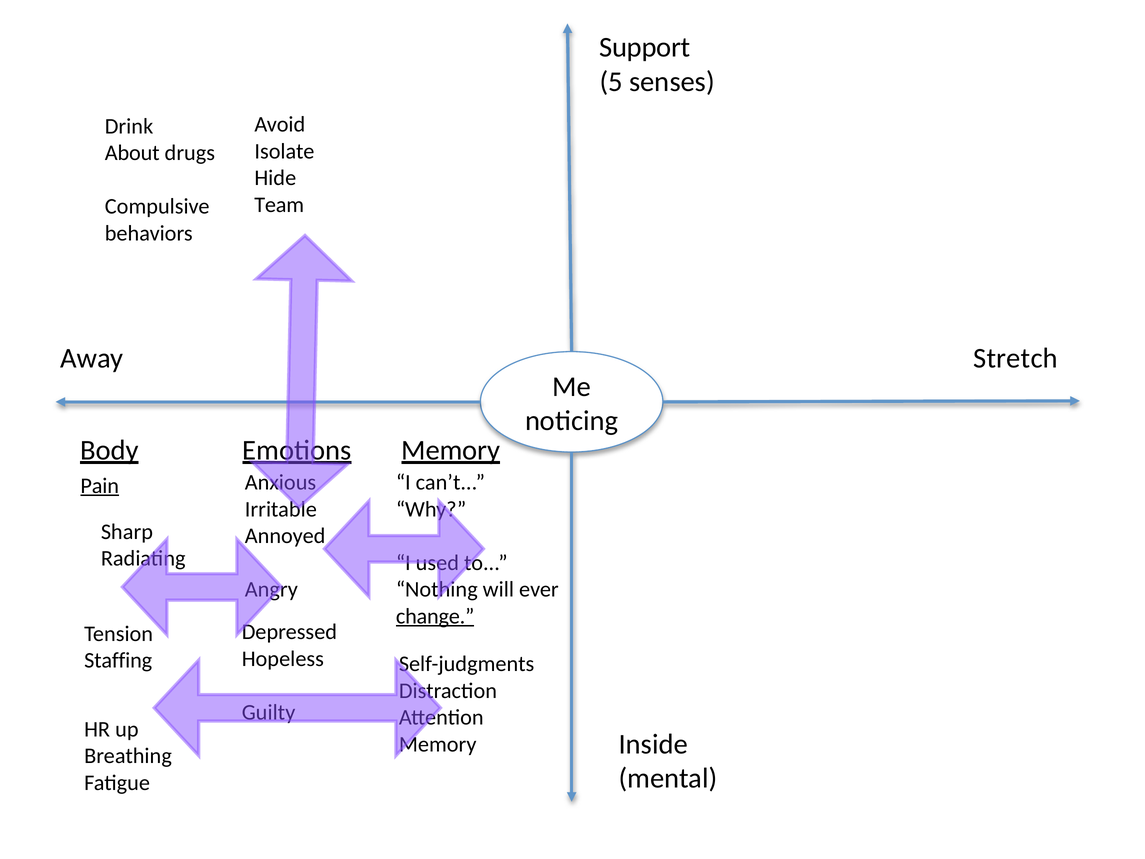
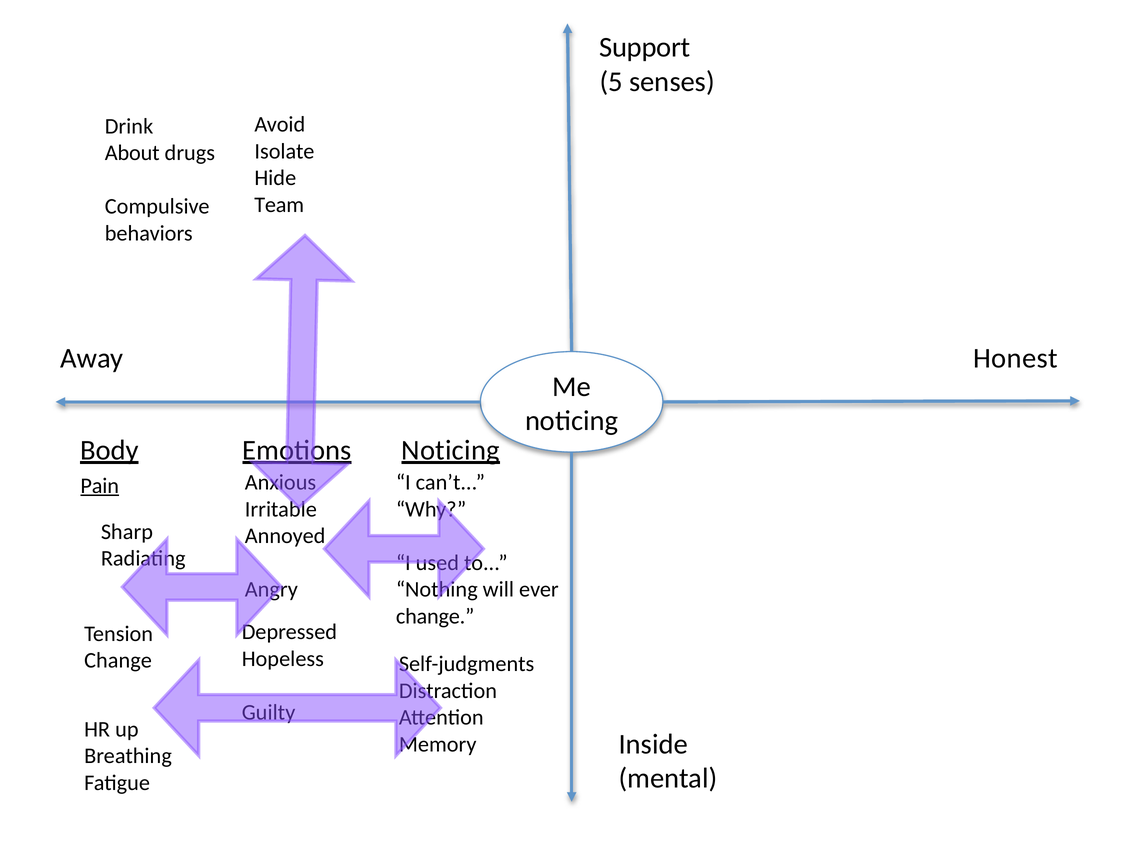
Stretch: Stretch -> Honest
Memory at (451, 450): Memory -> Noticing
change at (435, 616) underline: present -> none
Staffing at (118, 660): Staffing -> Change
